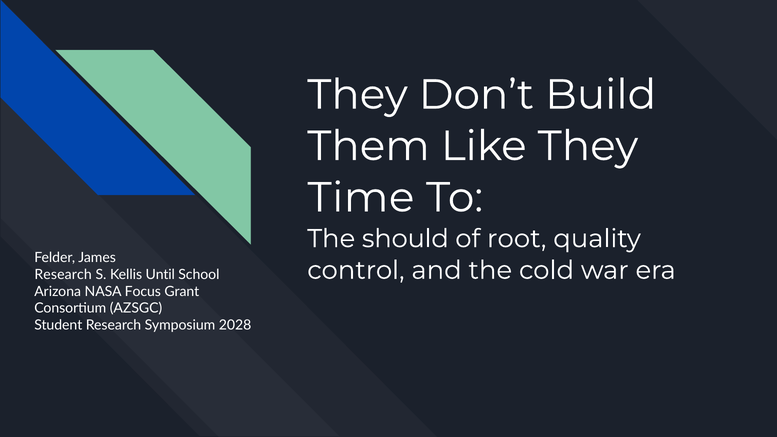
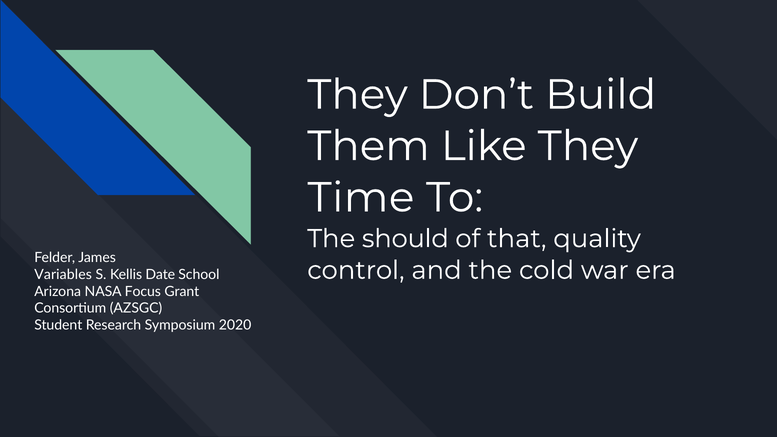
root: root -> that
Research at (63, 275): Research -> Variables
Until: Until -> Date
2028: 2028 -> 2020
